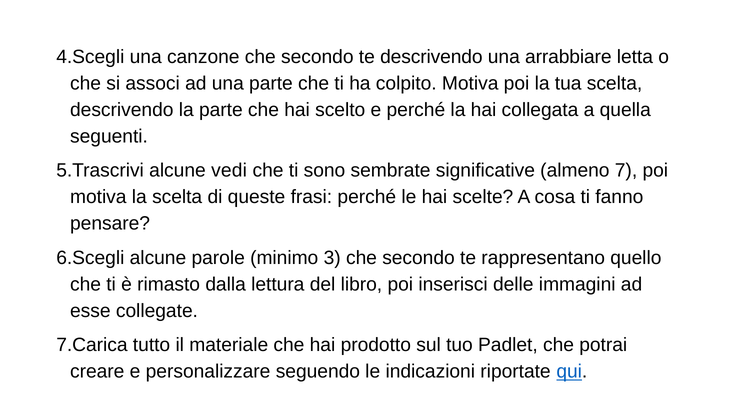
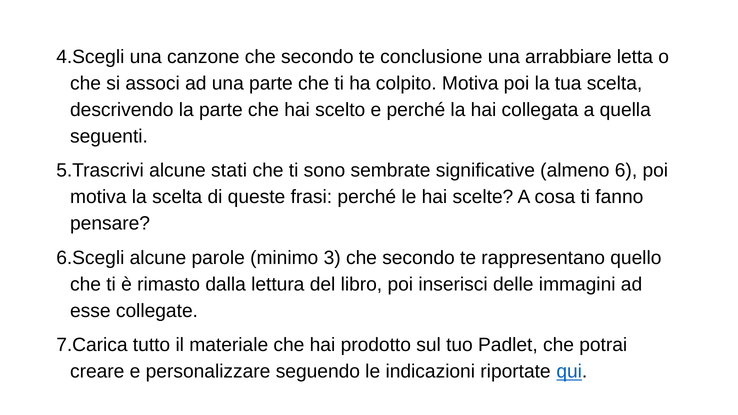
te descrivendo: descrivendo -> conclusione
vedi: vedi -> stati
7: 7 -> 6
